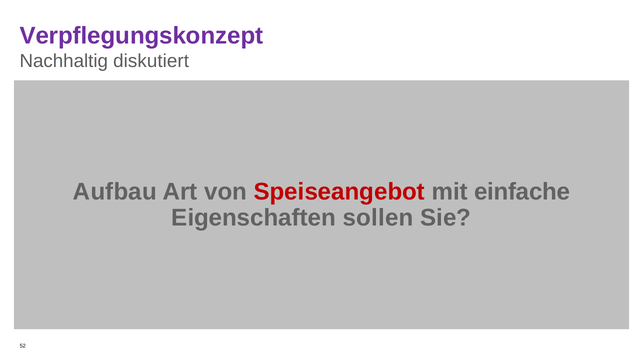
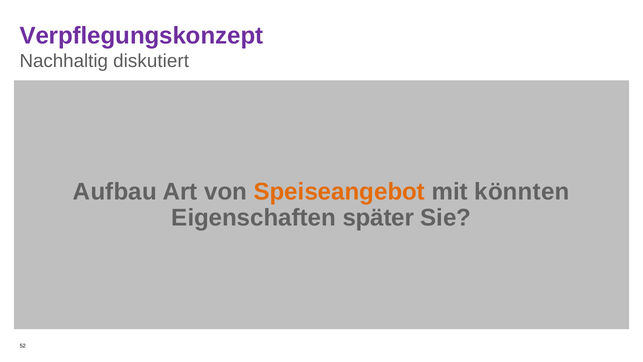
Speiseangebot colour: red -> orange
einfache: einfache -> könnten
sollen: sollen -> später
